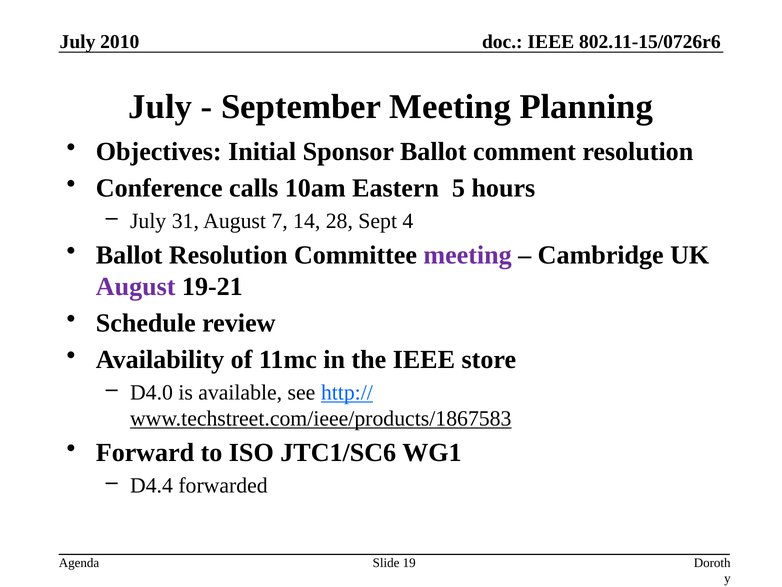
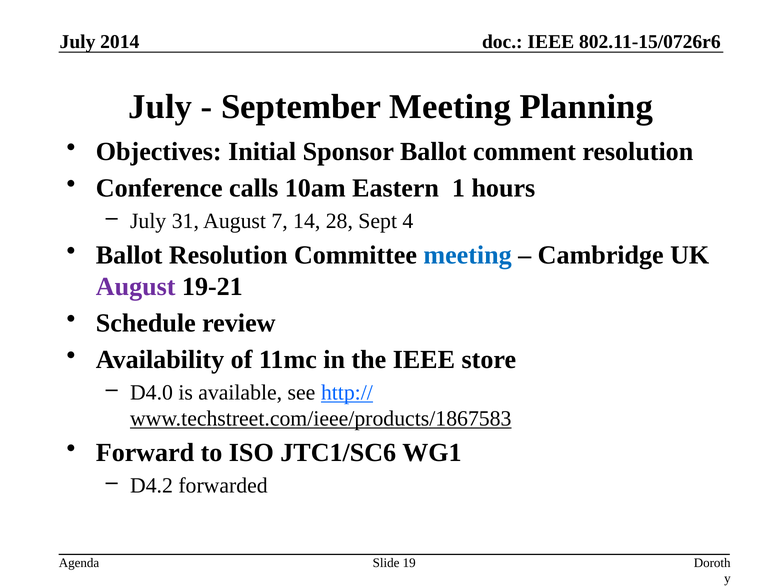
2010: 2010 -> 2014
5: 5 -> 1
meeting at (468, 255) colour: purple -> blue
D4.4: D4.4 -> D4.2
